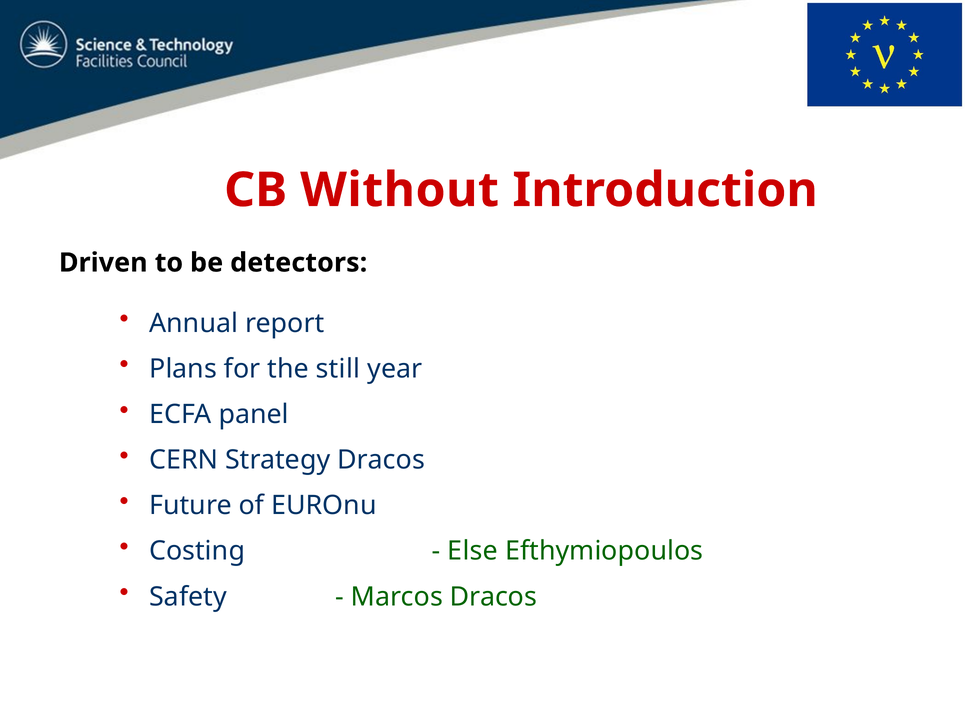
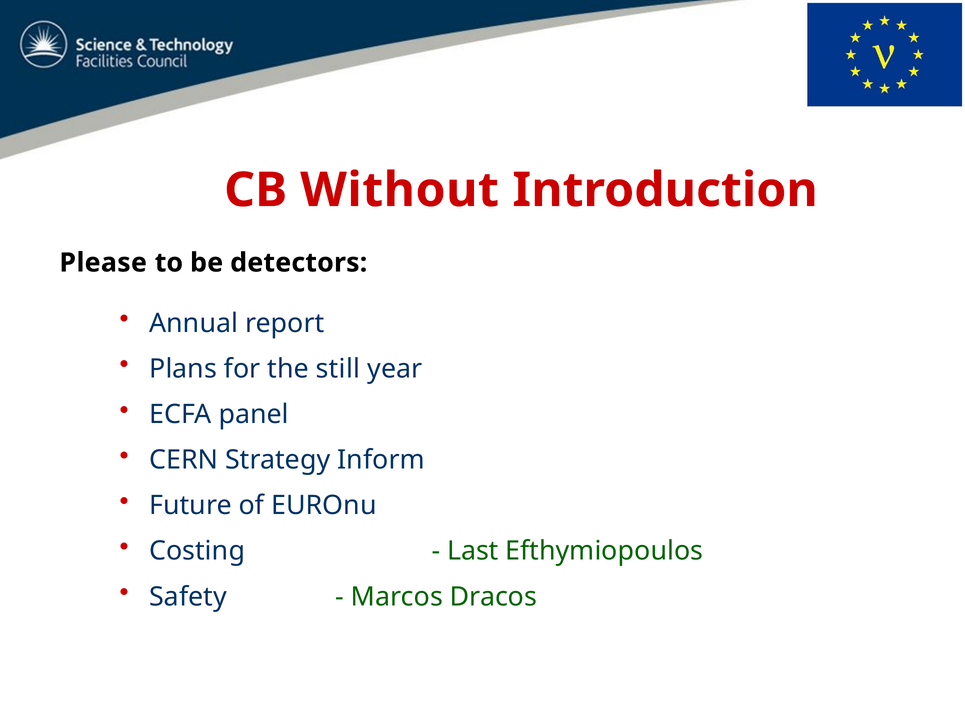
Driven: Driven -> Please
Strategy Dracos: Dracos -> Inform
Else: Else -> Last
